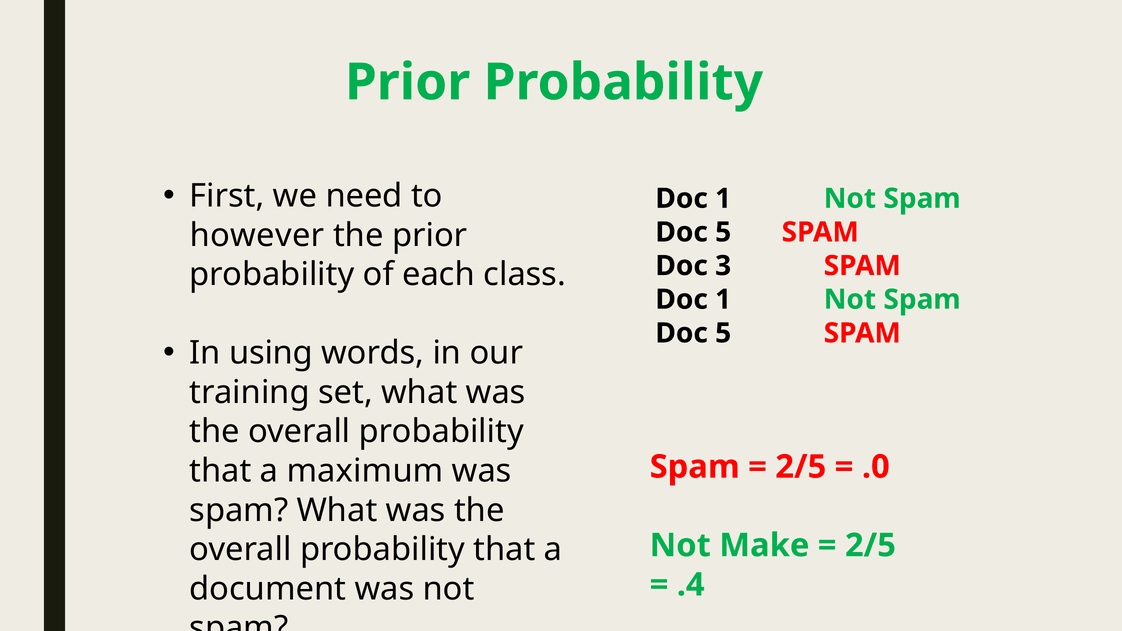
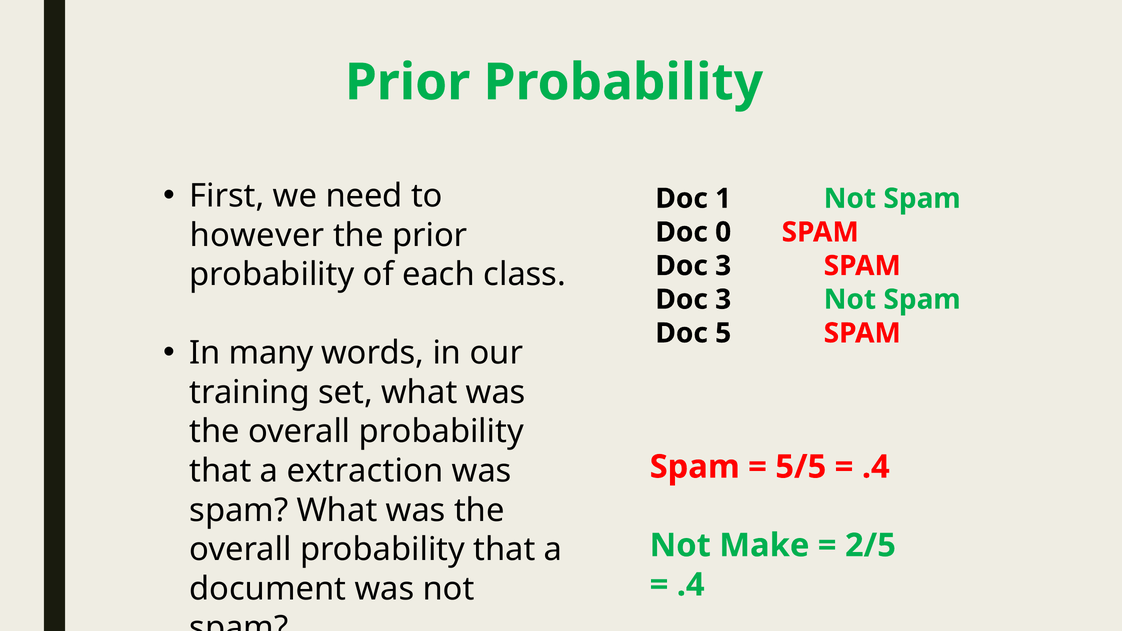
5 at (723, 232): 5 -> 0
1 at (723, 300): 1 -> 3
using: using -> many
2/5 at (801, 467): 2/5 -> 5/5
.0 at (876, 467): .0 -> .4
maximum: maximum -> extraction
